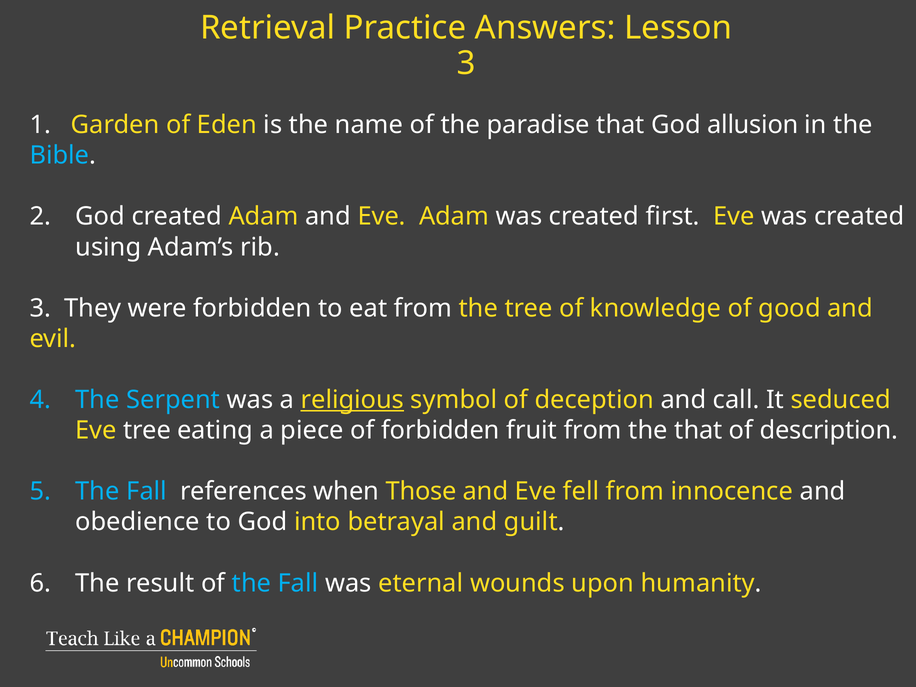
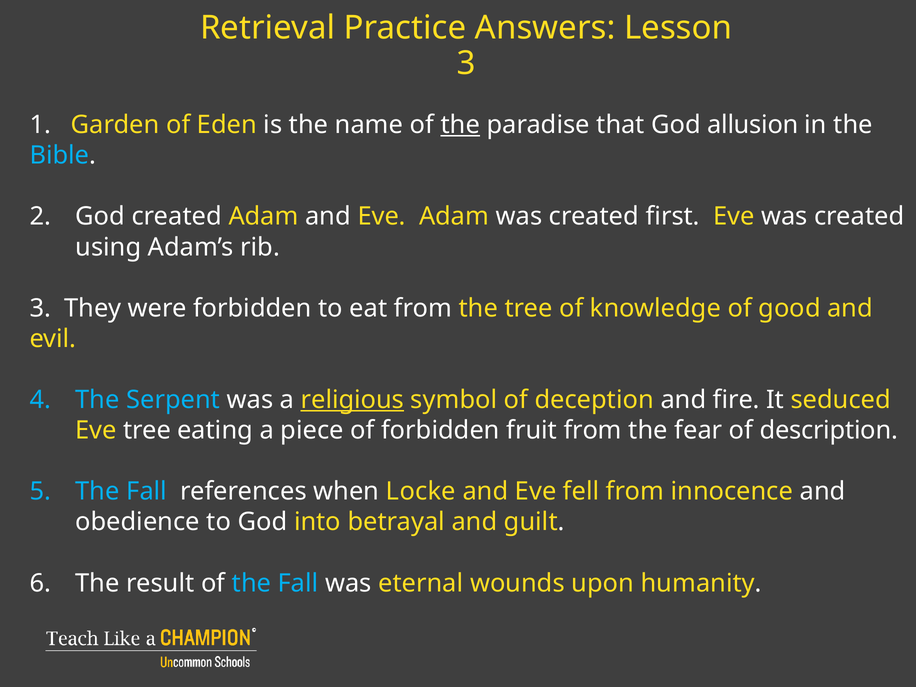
the at (460, 125) underline: none -> present
call: call -> fire
the that: that -> fear
Those: Those -> Locke
